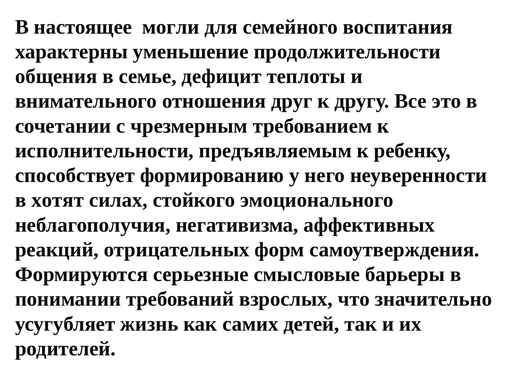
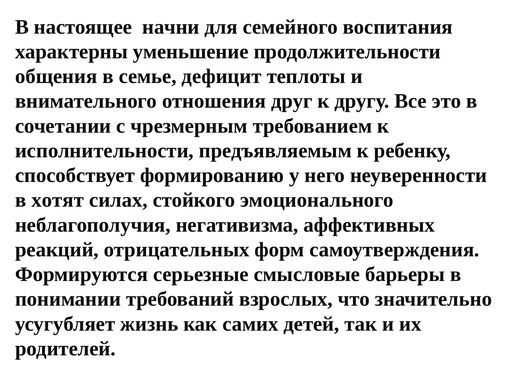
могли: могли -> начни
